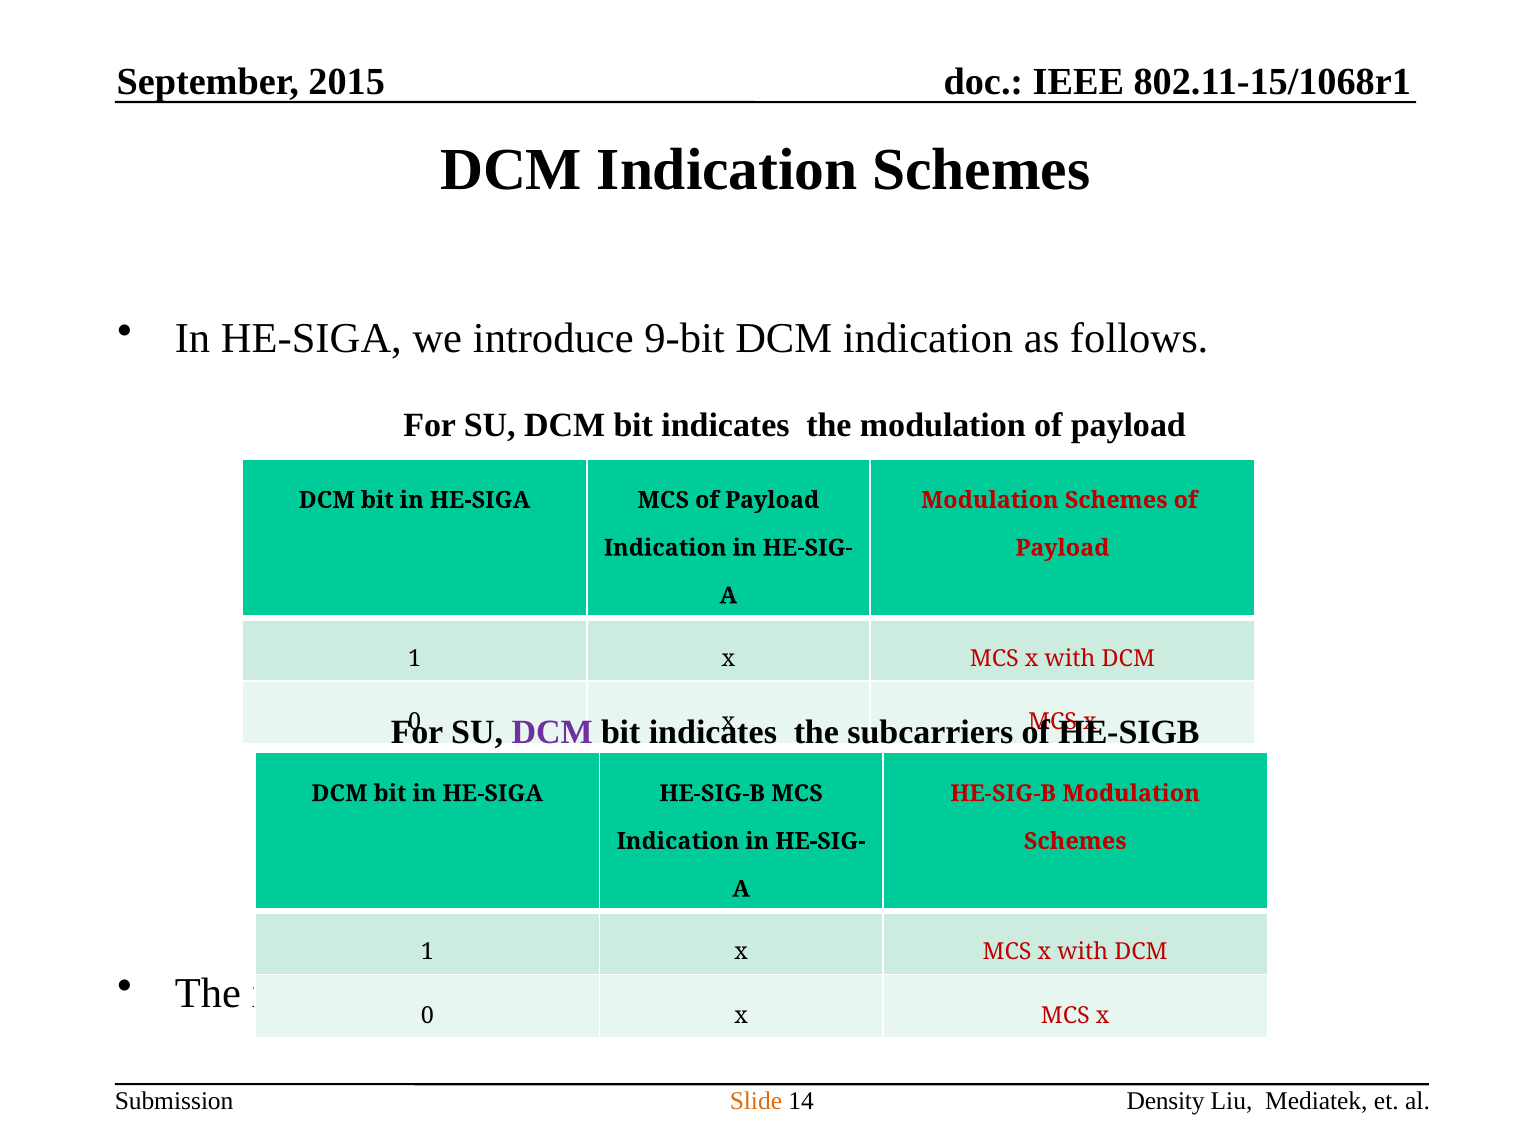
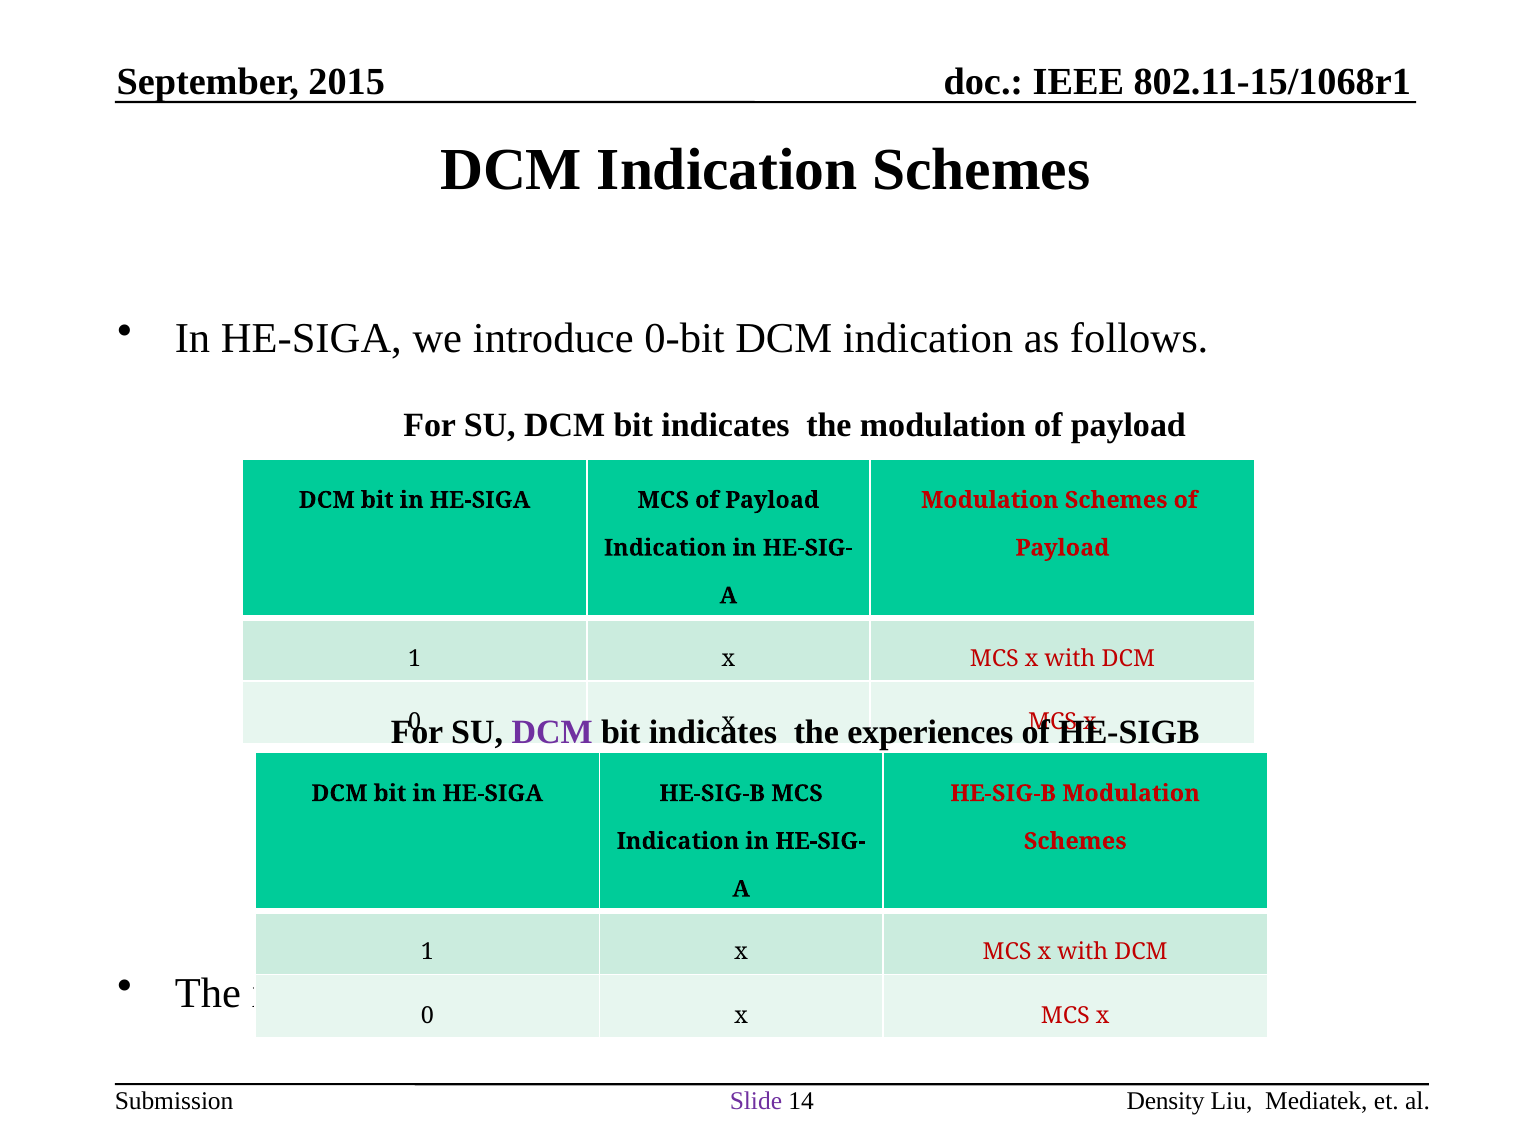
9-bit: 9-bit -> 0-bit
subcarriers: subcarriers -> experiences
Slide colour: orange -> purple
